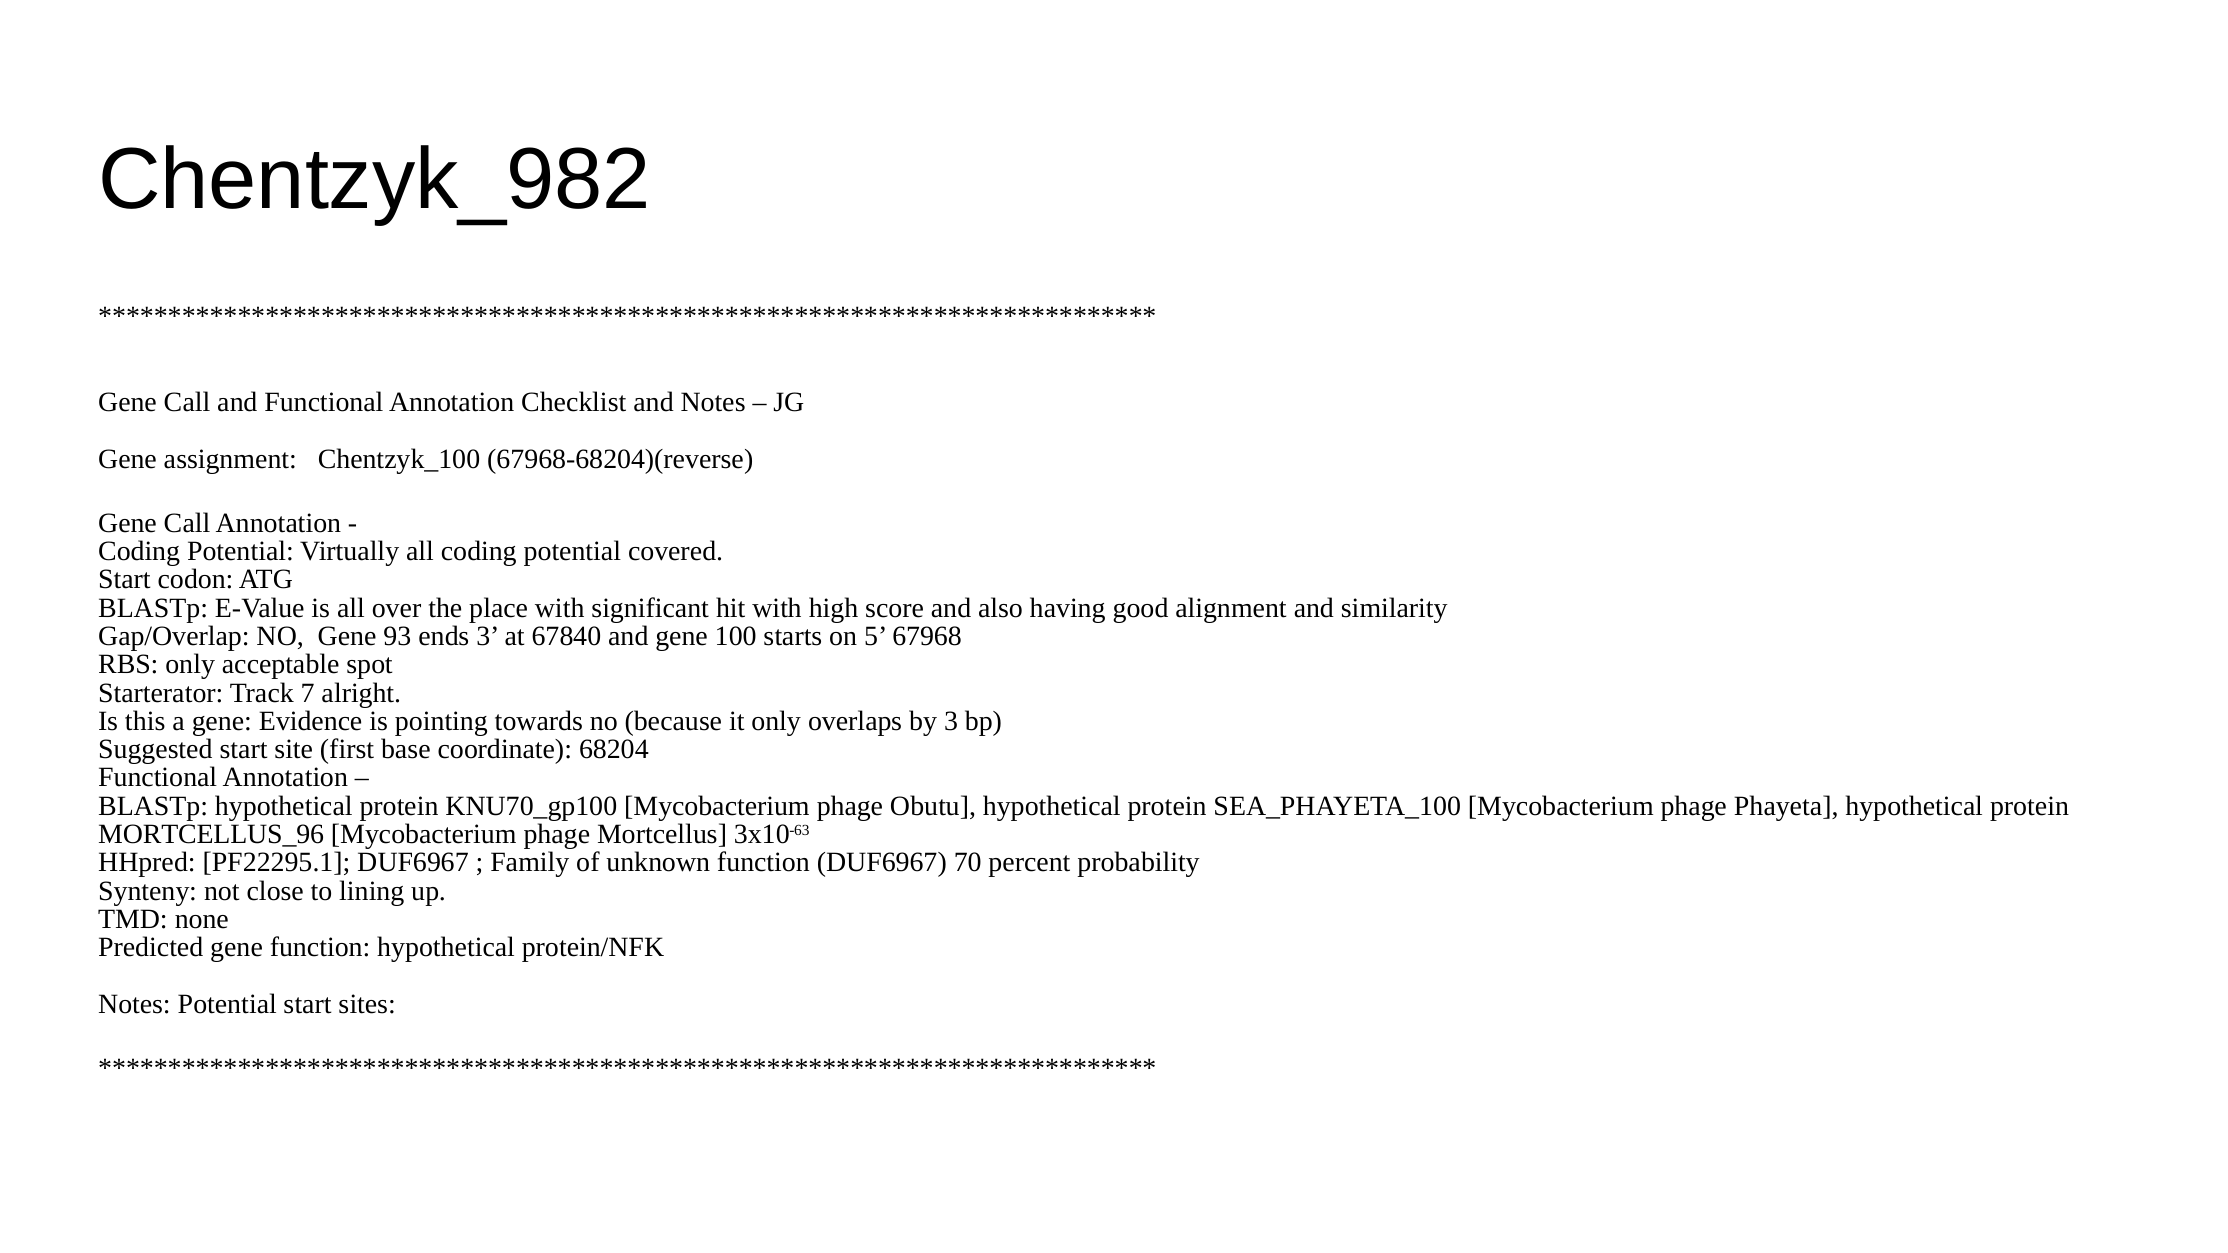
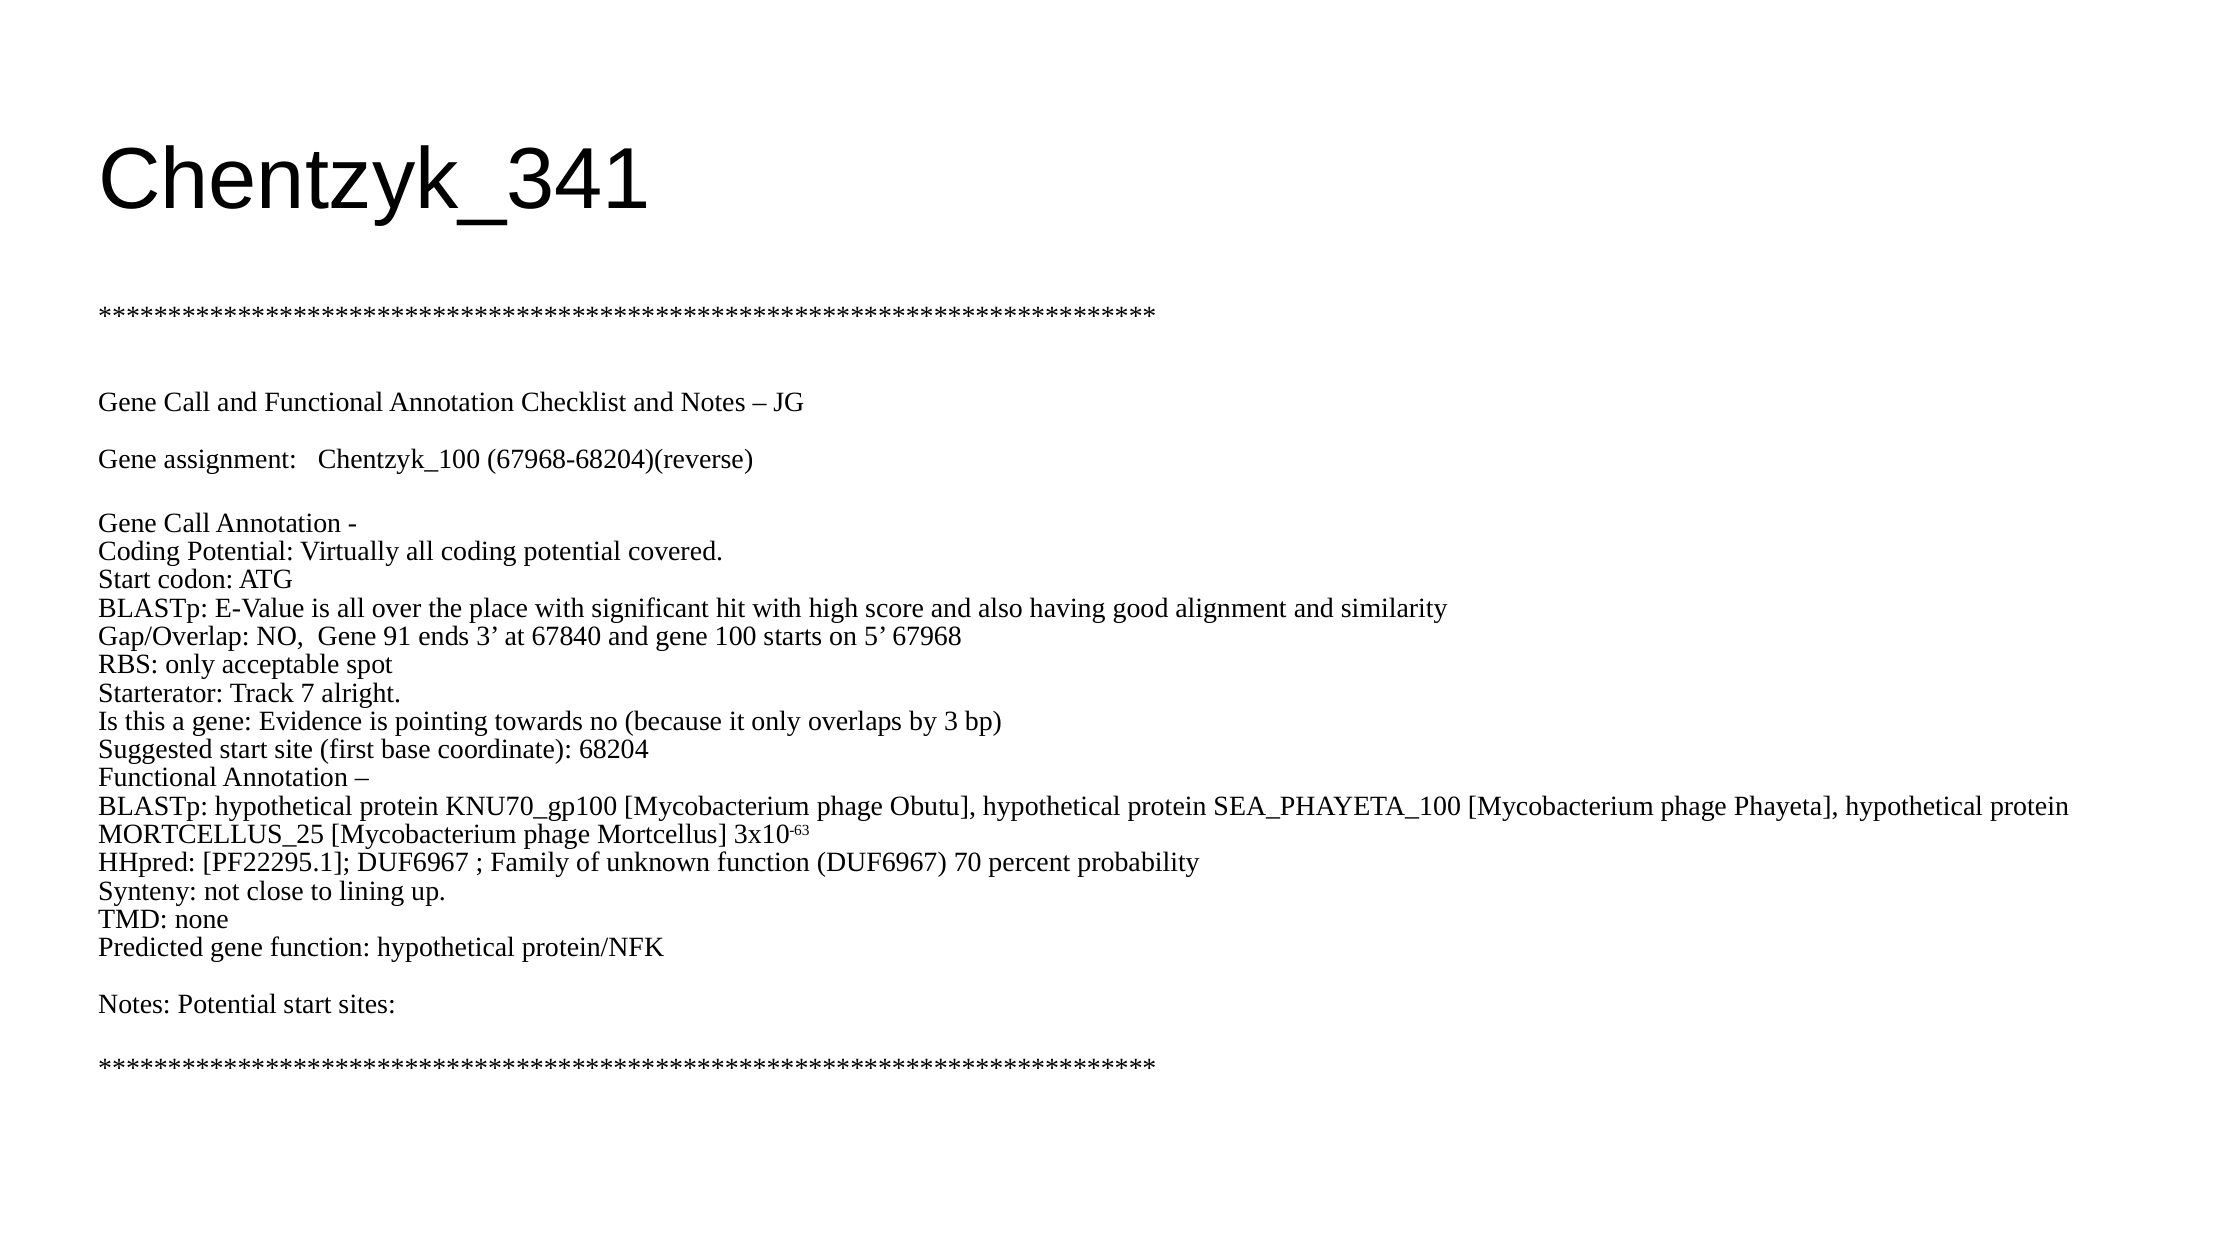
Chentzyk_982: Chentzyk_982 -> Chentzyk_341
93: 93 -> 91
MORTCELLUS_96: MORTCELLUS_96 -> MORTCELLUS_25
